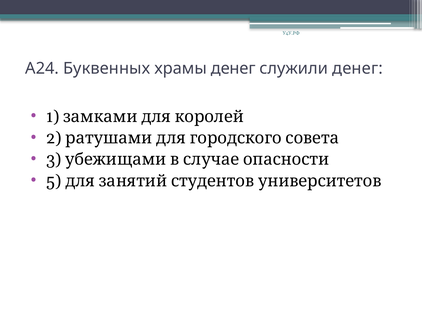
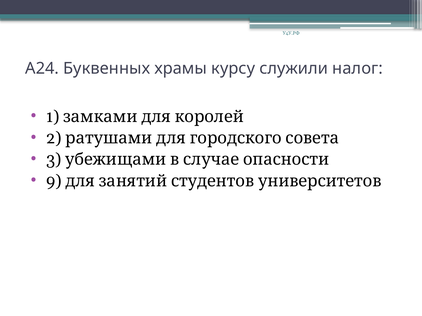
храмы денег: денег -> курсу
служили денег: денег -> налог
5: 5 -> 9
